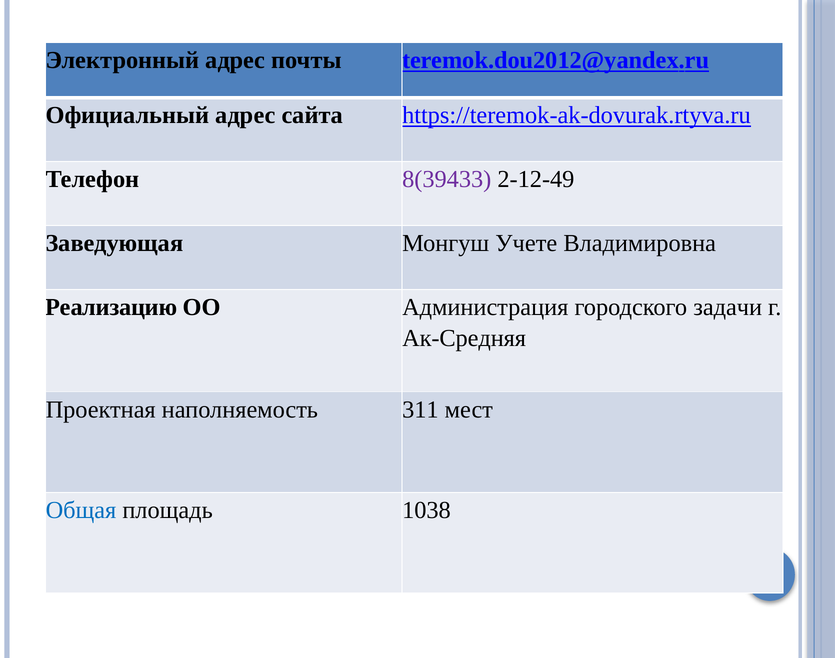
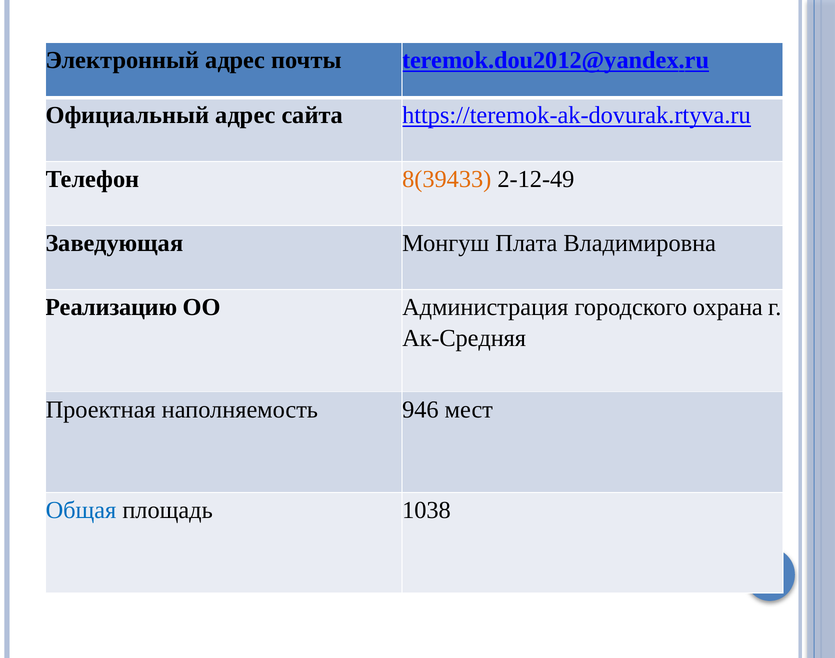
8(39433 colour: purple -> orange
Учете: Учете -> Плата
задачи: задачи -> охрана
311: 311 -> 946
